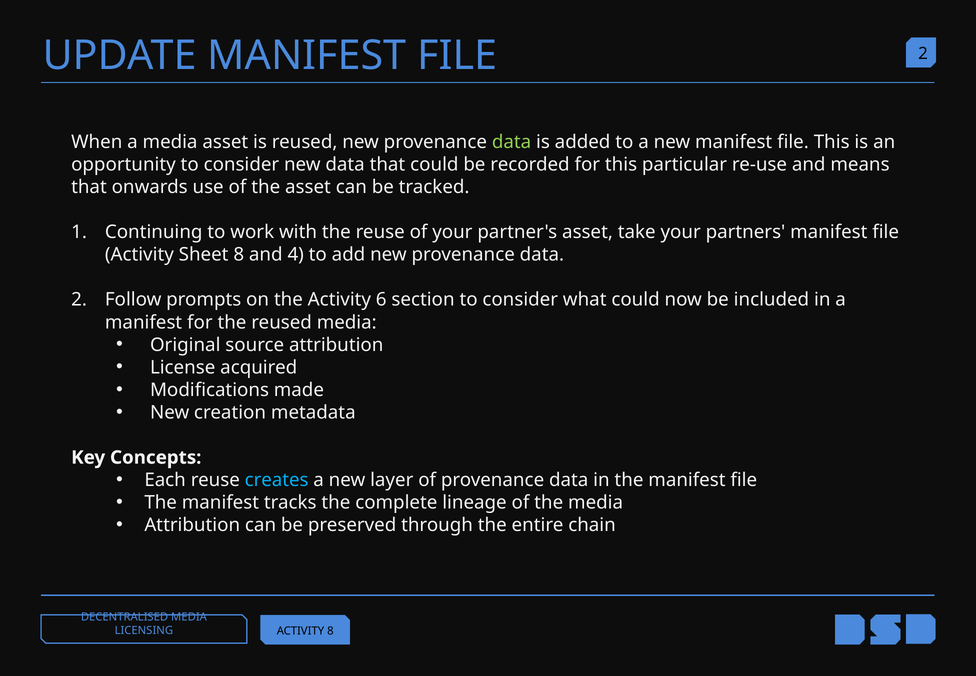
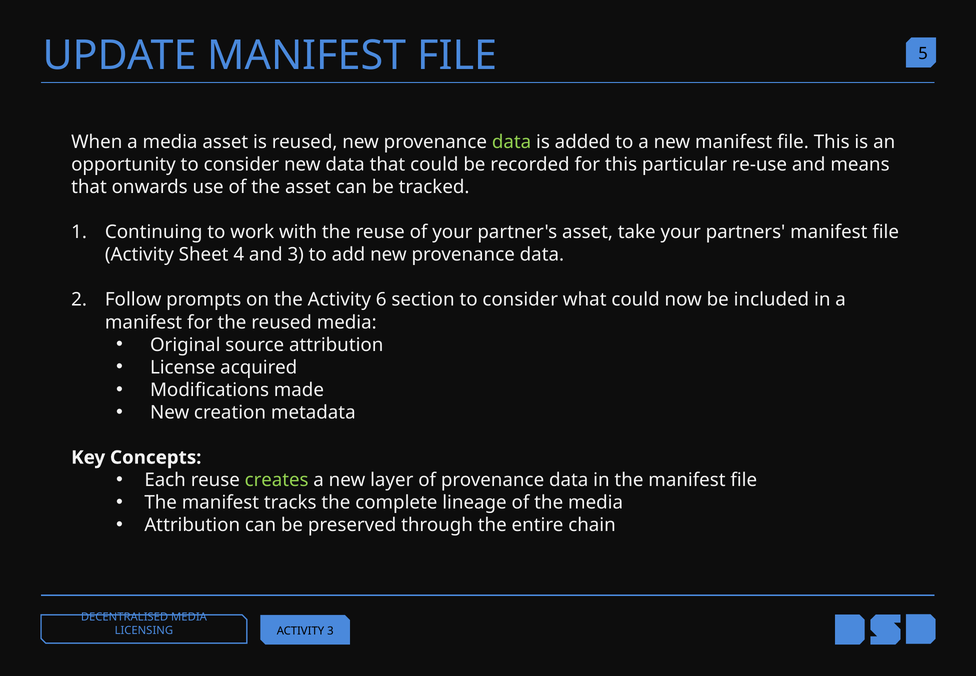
FILE 2: 2 -> 5
Sheet 8: 8 -> 4
and 4: 4 -> 3
creates colour: light blue -> light green
ACTIVITY 8: 8 -> 3
